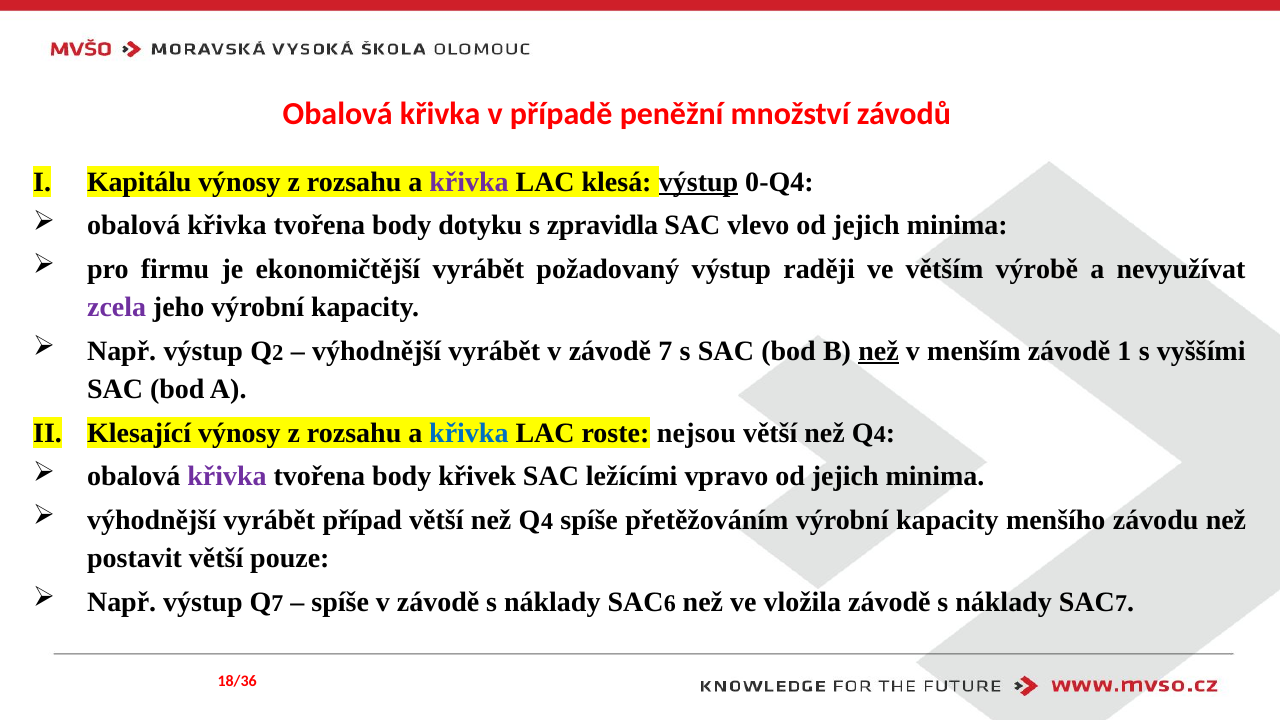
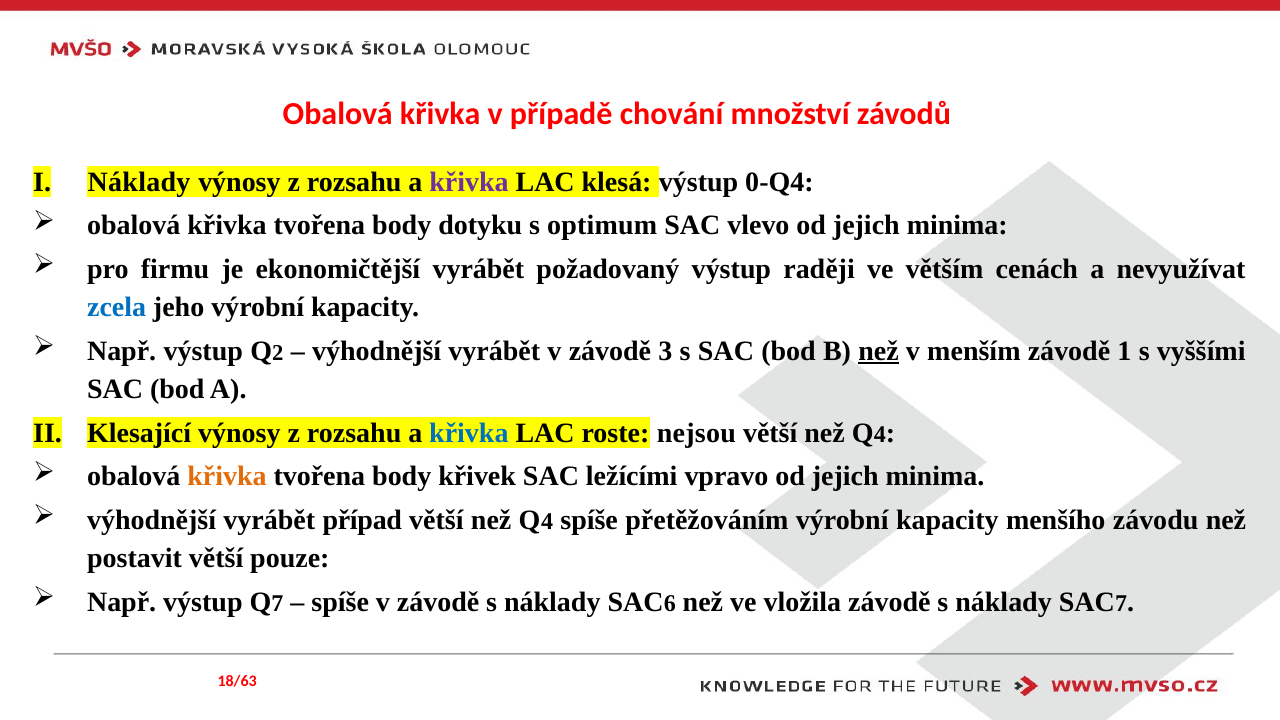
peněžní: peněžní -> chování
Kapitálu at (139, 182): Kapitálu -> Náklady
výstup at (699, 182) underline: present -> none
zpravidla: zpravidla -> optimum
výrobě: výrobě -> cenách
zcela colour: purple -> blue
závodě 7: 7 -> 3
křivka at (227, 476) colour: purple -> orange
18/36: 18/36 -> 18/63
